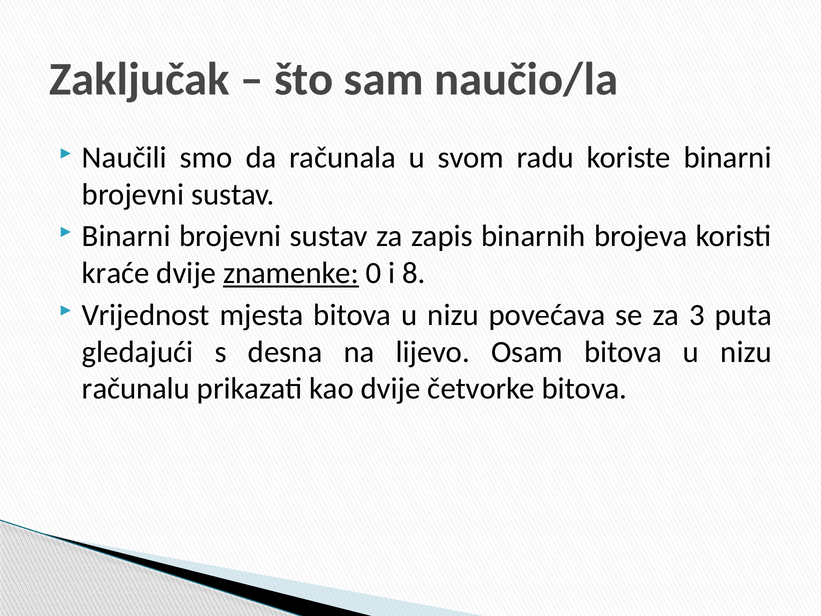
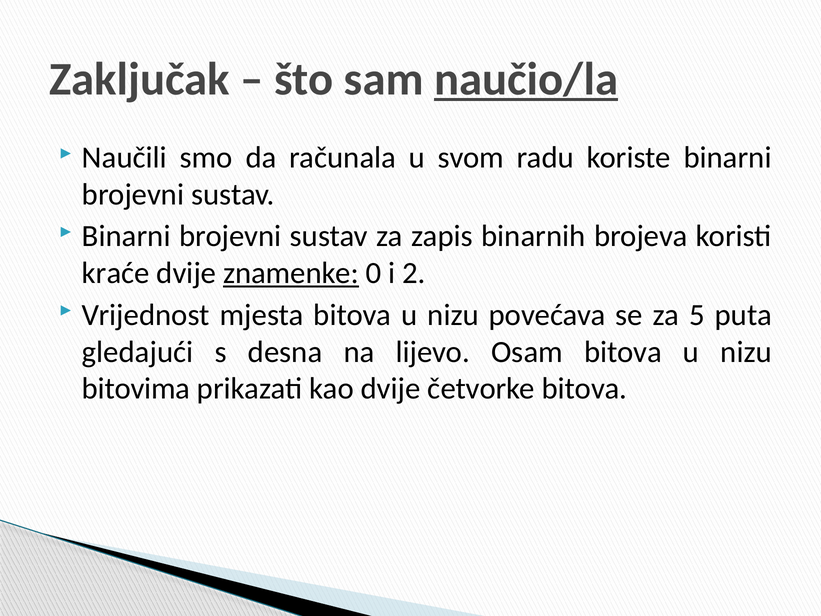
naučio/la underline: none -> present
8: 8 -> 2
3: 3 -> 5
računalu: računalu -> bitovima
